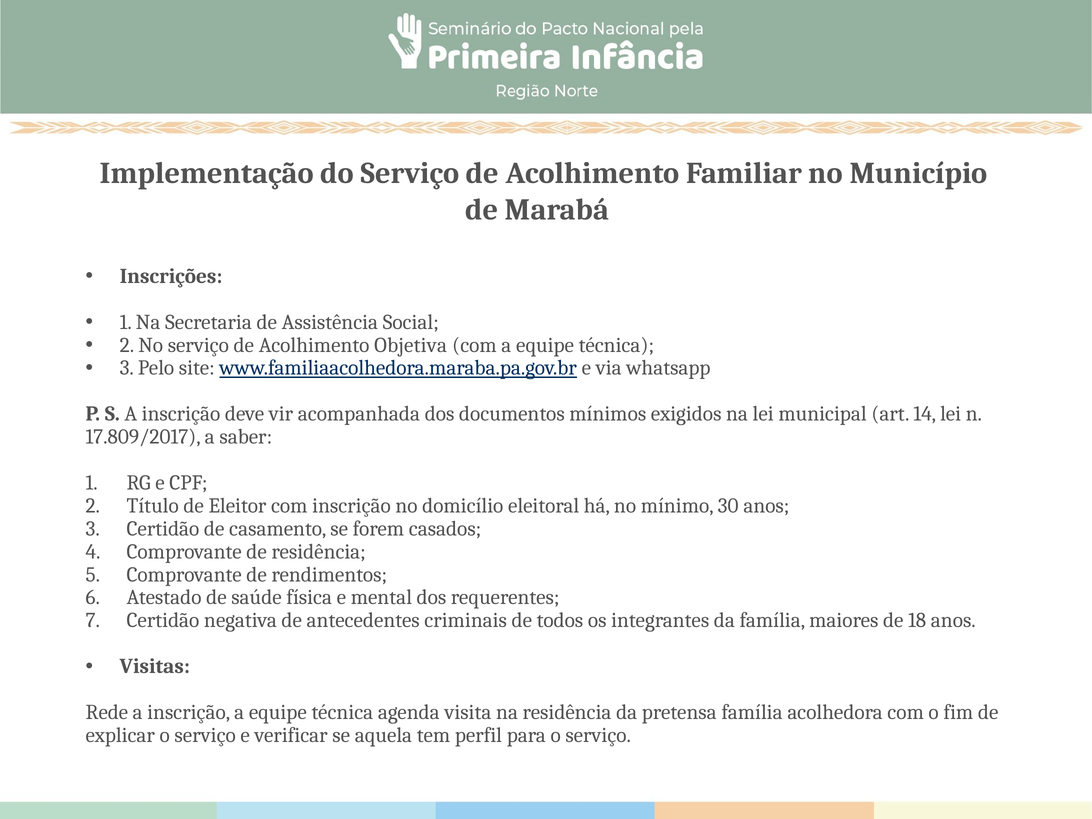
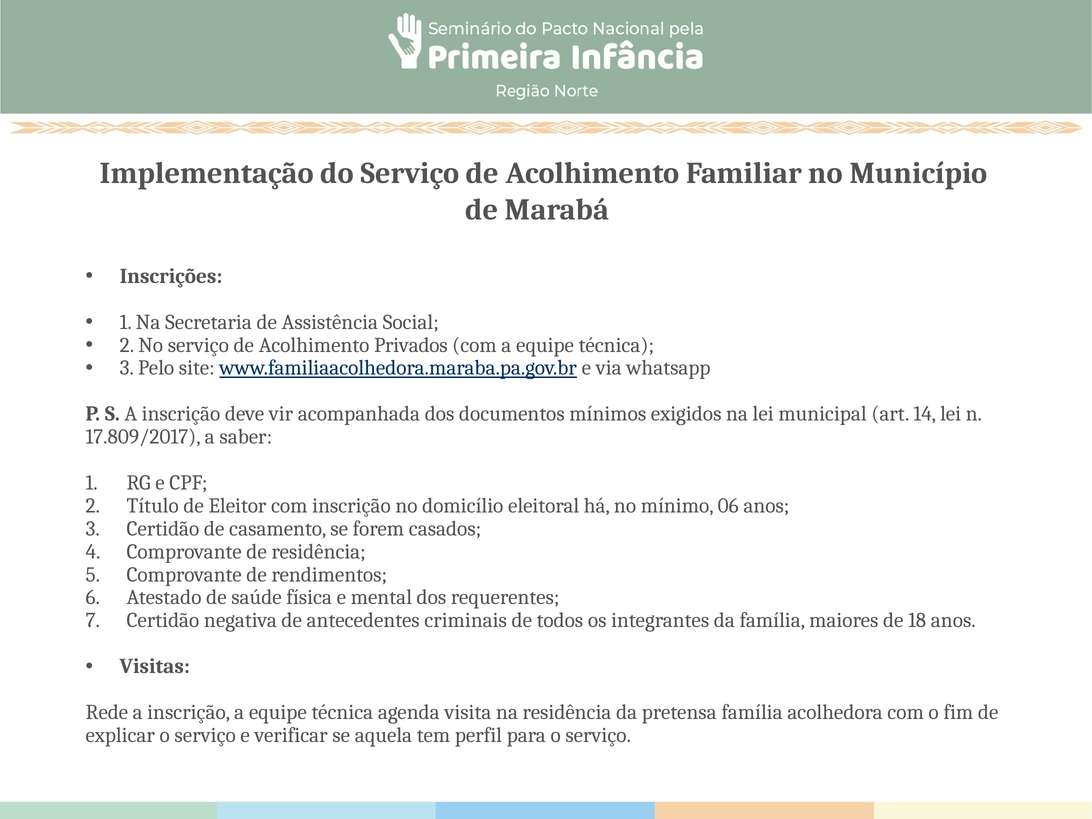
Objetiva: Objetiva -> Privados
30: 30 -> 06
